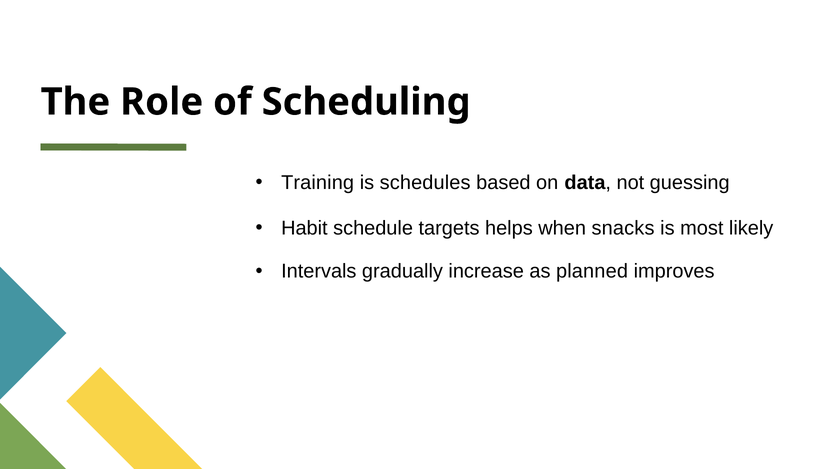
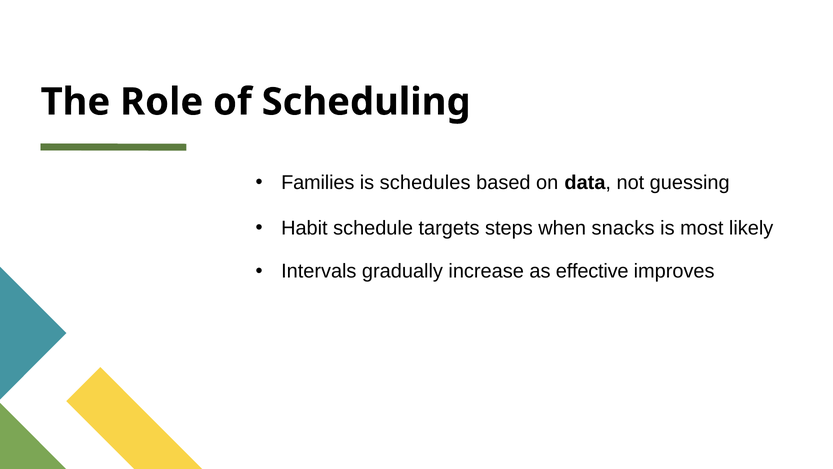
Training: Training -> Families
helps: helps -> steps
planned: planned -> effective
